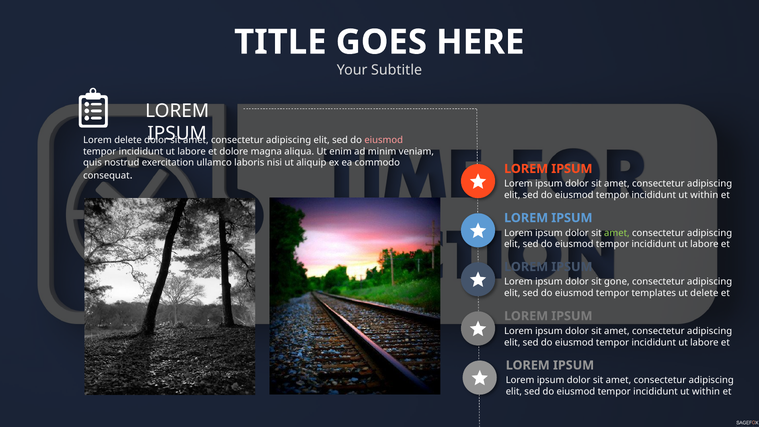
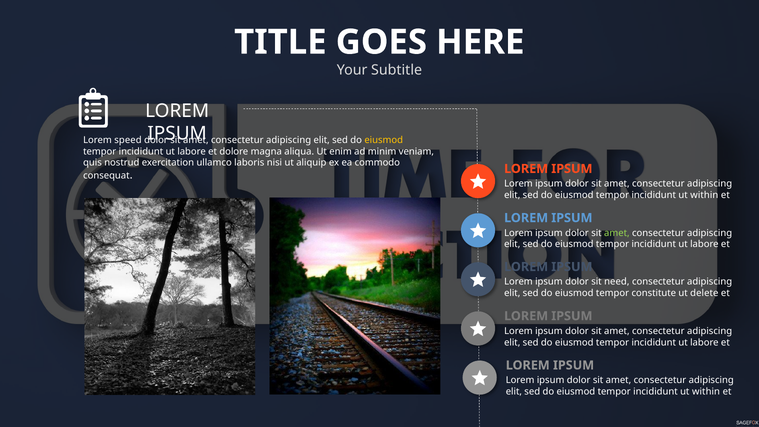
Lorem delete: delete -> speed
eiusmod at (384, 140) colour: pink -> yellow
gone: gone -> need
templates: templates -> constitute
